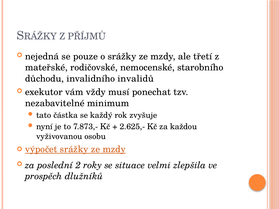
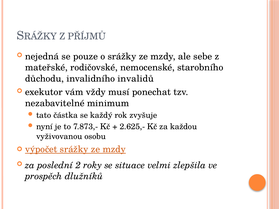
třetí: třetí -> sebe
